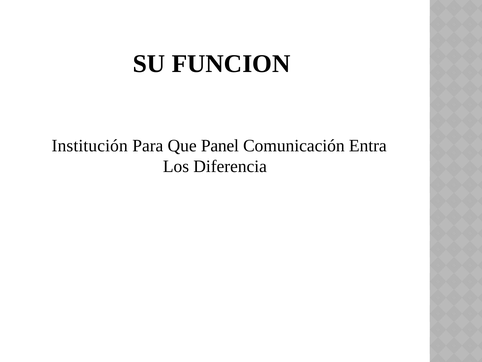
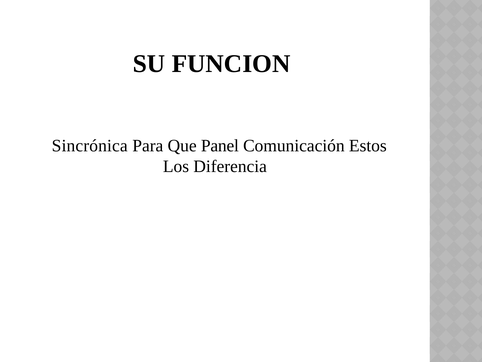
Institución: Institución -> Sincrónica
Entra: Entra -> Estos
